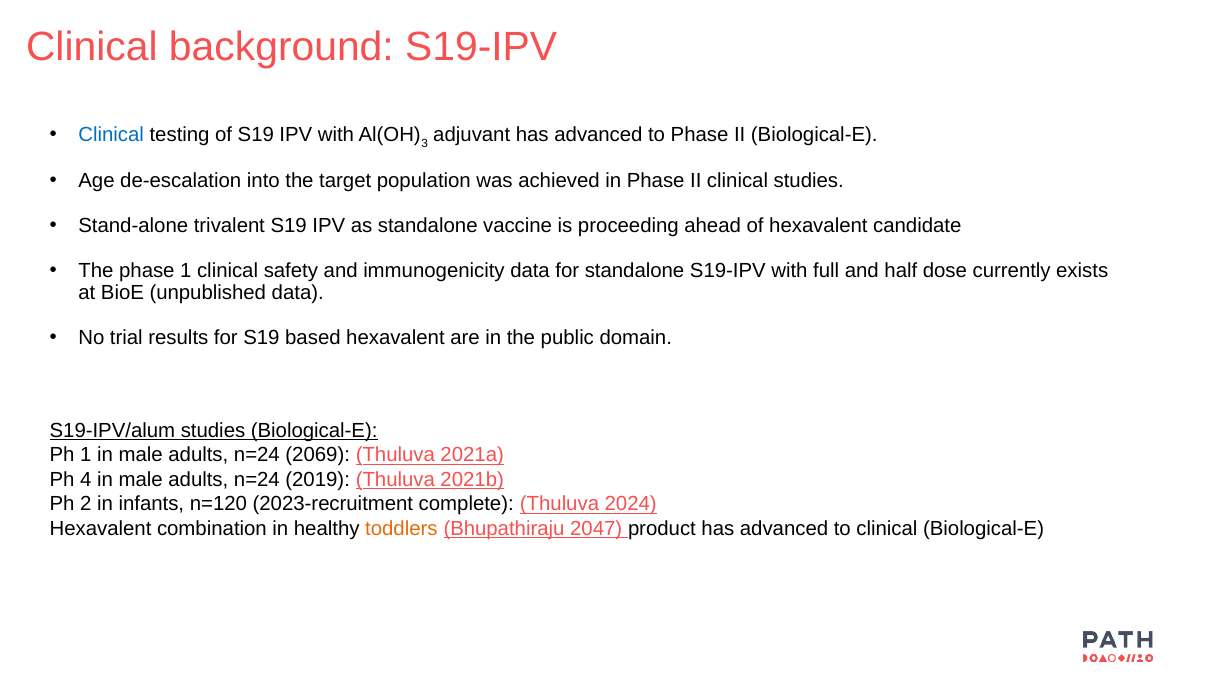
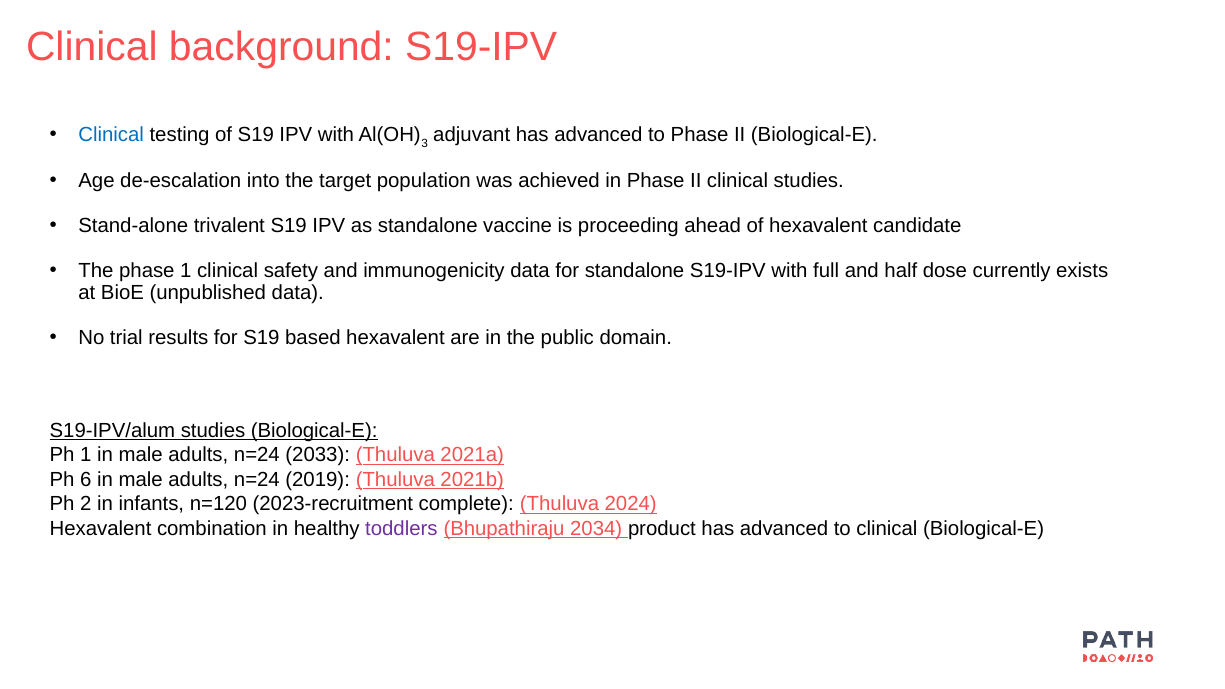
2069: 2069 -> 2033
4: 4 -> 6
toddlers colour: orange -> purple
2047: 2047 -> 2034
